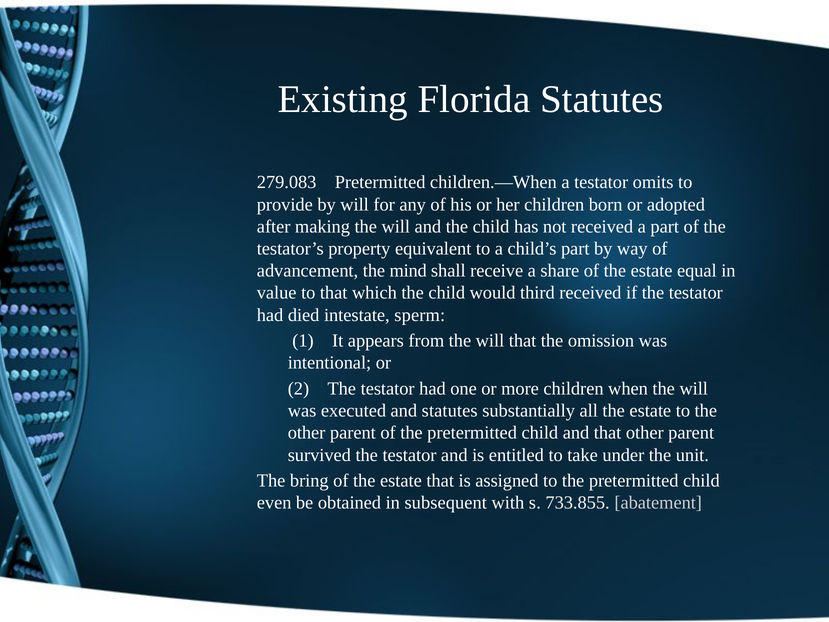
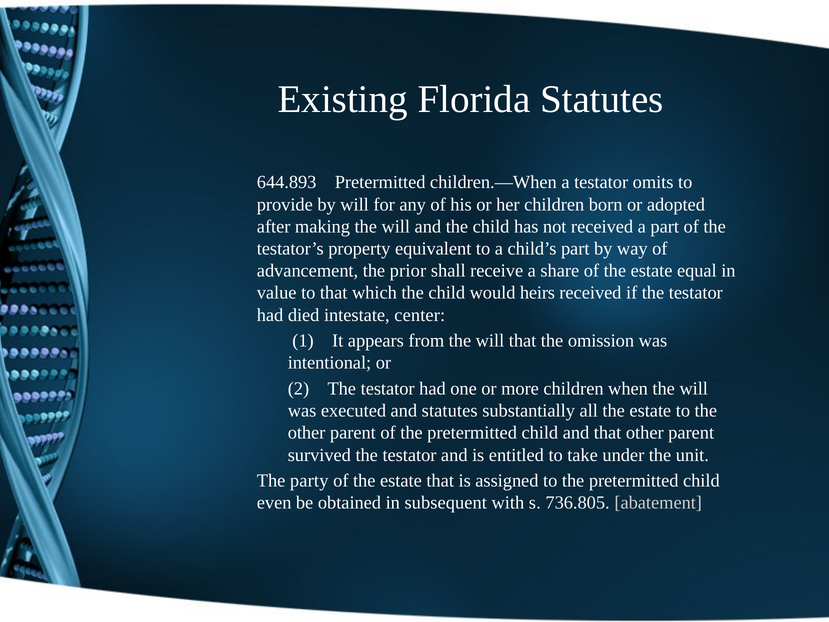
279.083: 279.083 -> 644.893
mind: mind -> prior
third: third -> heirs
sperm: sperm -> center
bring: bring -> party
733.855: 733.855 -> 736.805
